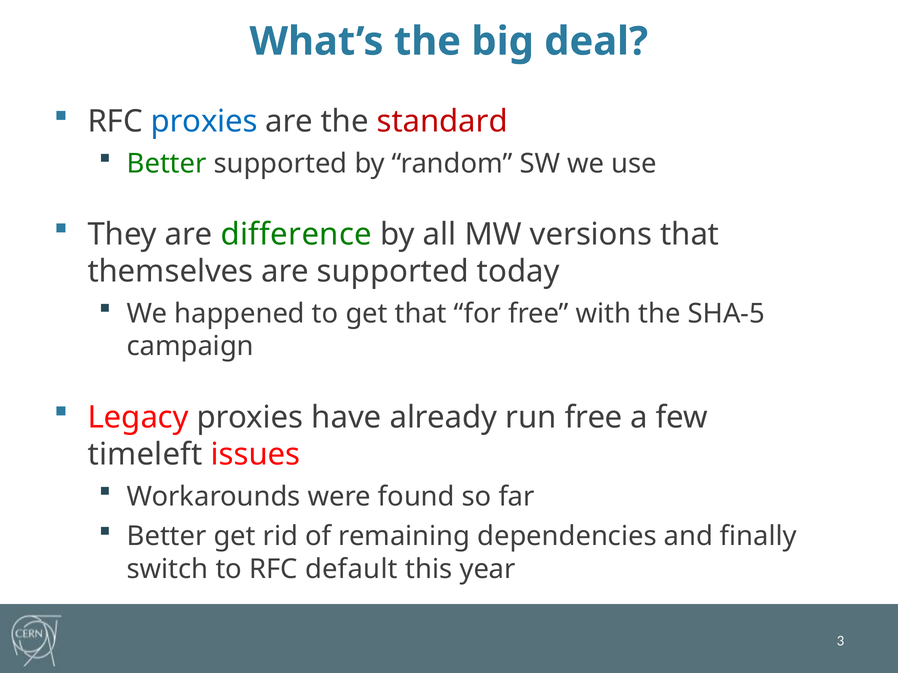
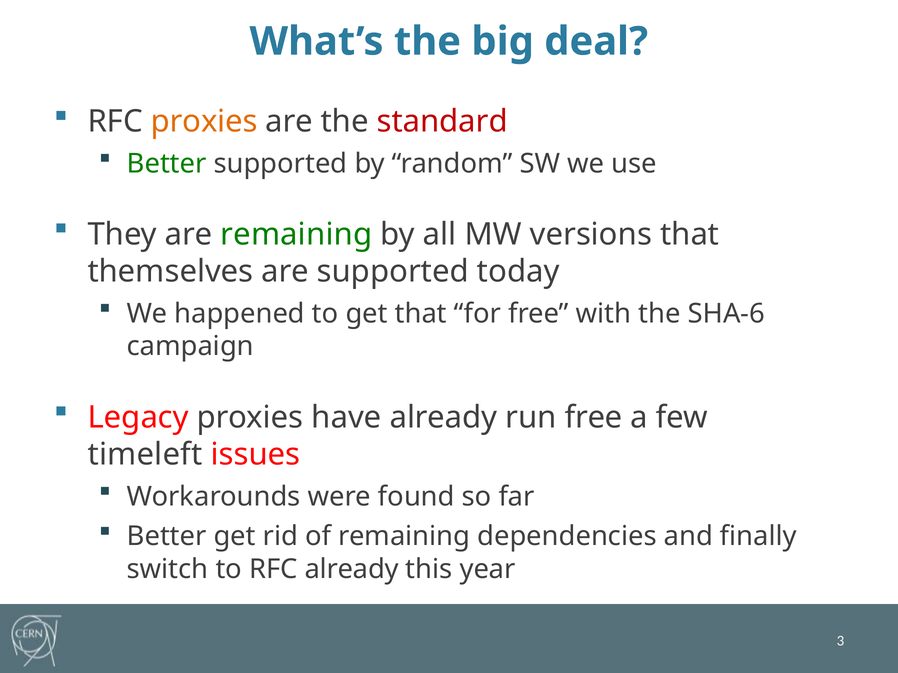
proxies at (204, 122) colour: blue -> orange
are difference: difference -> remaining
SHA-5: SHA-5 -> SHA-6
RFC default: default -> already
